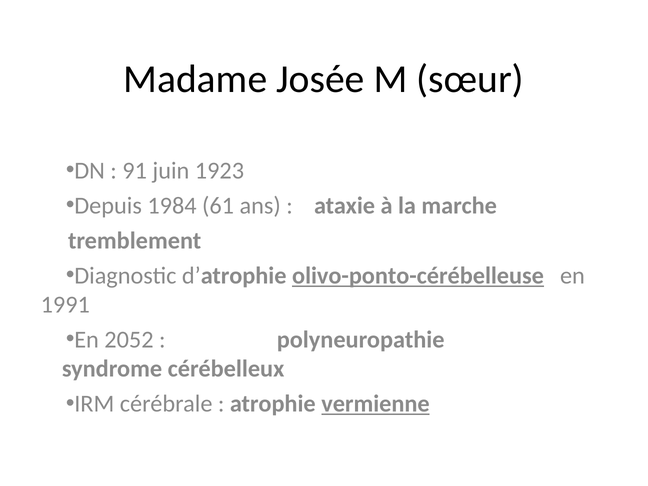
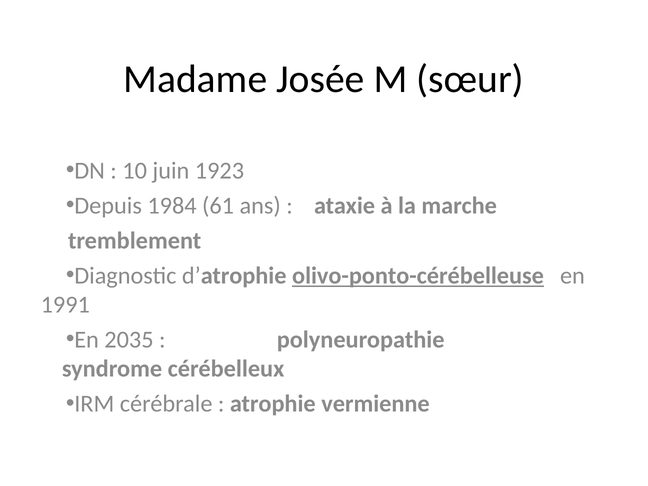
91: 91 -> 10
2052: 2052 -> 2035
vermienne underline: present -> none
